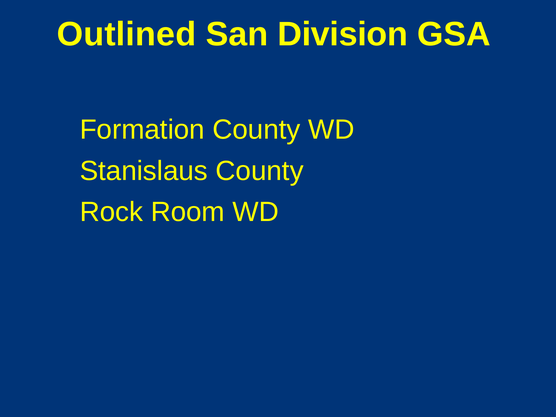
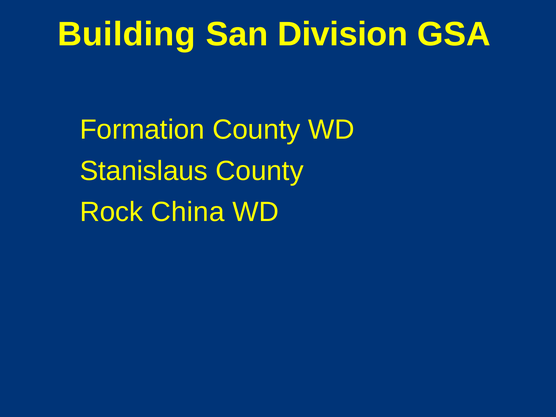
Outlined: Outlined -> Building
Room: Room -> China
